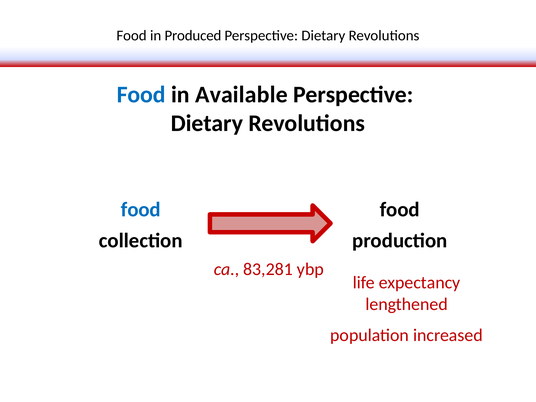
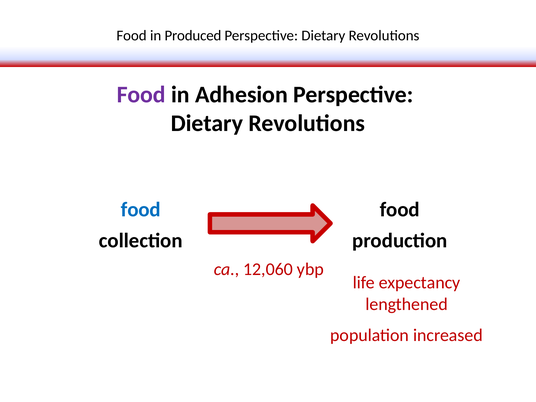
Food at (141, 95) colour: blue -> purple
Available: Available -> Adhesion
83,281: 83,281 -> 12,060
